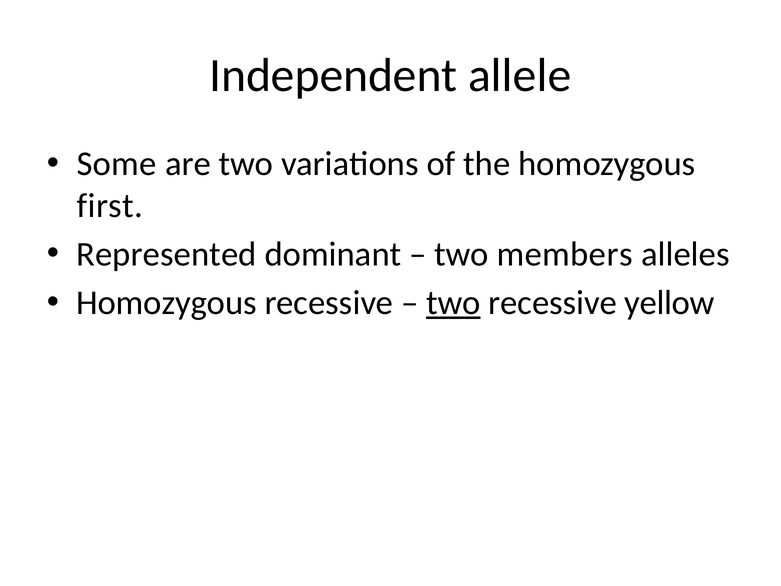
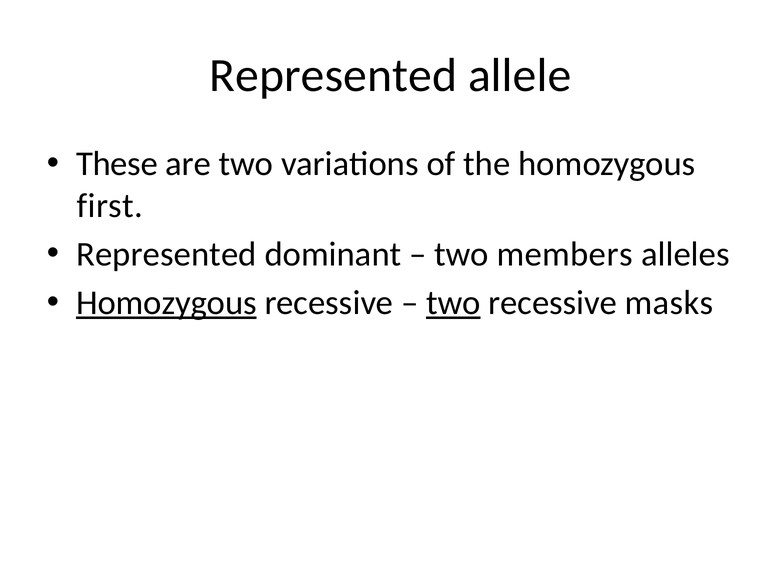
Independent at (333, 76): Independent -> Represented
Some: Some -> These
Homozygous at (166, 303) underline: none -> present
yellow: yellow -> masks
